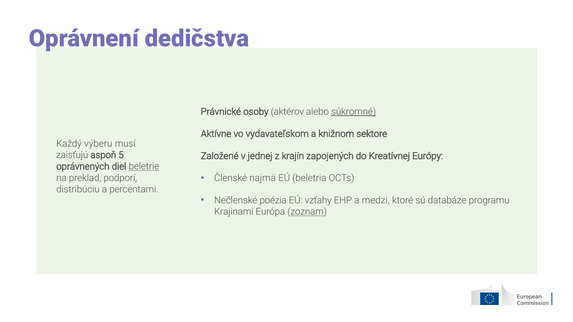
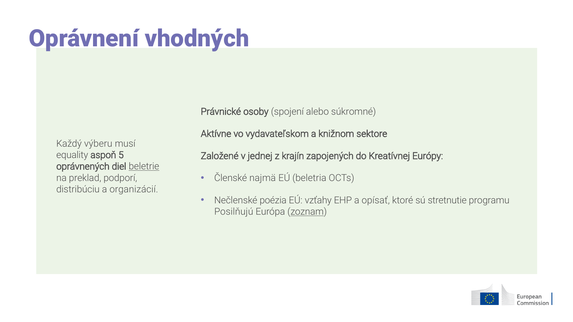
dedičstva: dedičstva -> vhodných
aktérov: aktérov -> spojení
súkromné underline: present -> none
zaisťujú: zaisťujú -> equality
percentami: percentami -> organizácií
medzi: medzi -> opísať
databáze: databáze -> stretnutie
Krajinami: Krajinami -> Posilňujú
